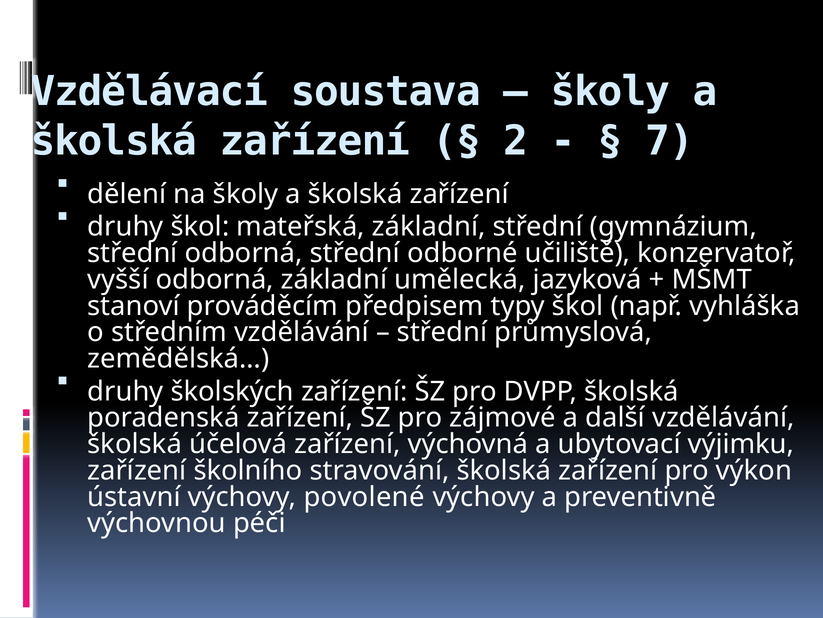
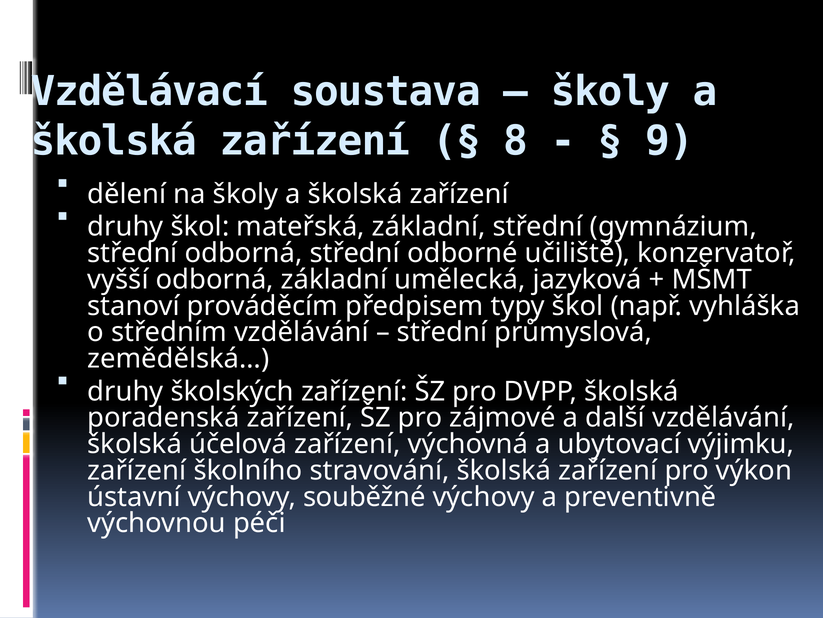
2: 2 -> 8
7: 7 -> 9
povolené: povolené -> souběžné
